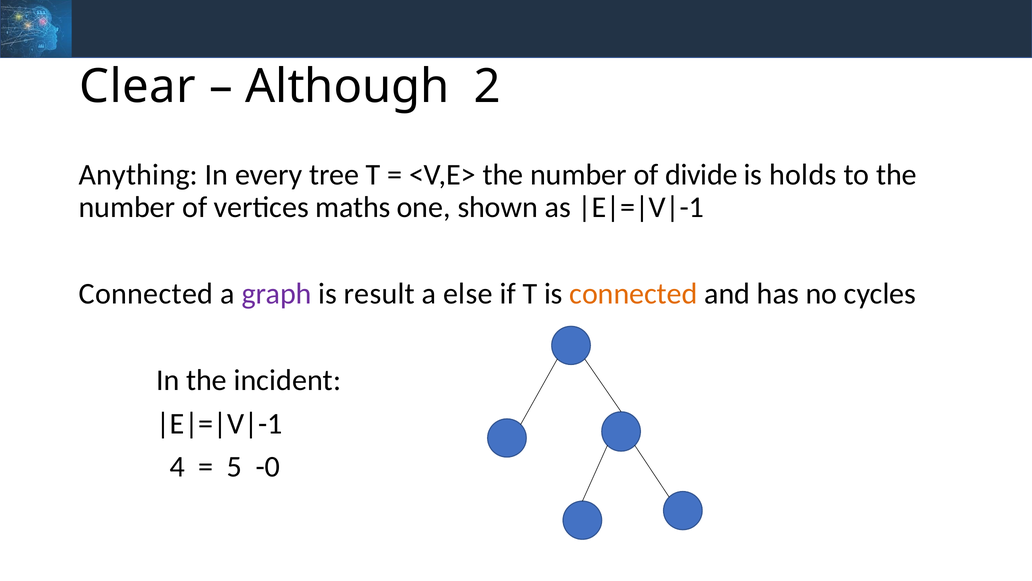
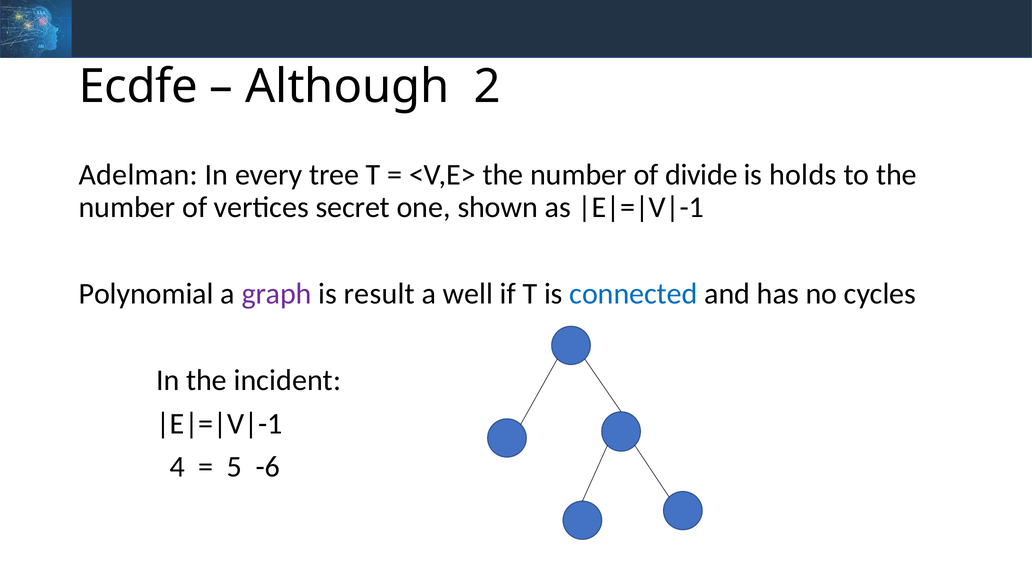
Clear: Clear -> Ecdfe
Anything: Anything -> Adelman
maths: maths -> secret
Connected at (146, 294): Connected -> Polynomial
else: else -> well
connected at (633, 294) colour: orange -> blue
-0: -0 -> -6
